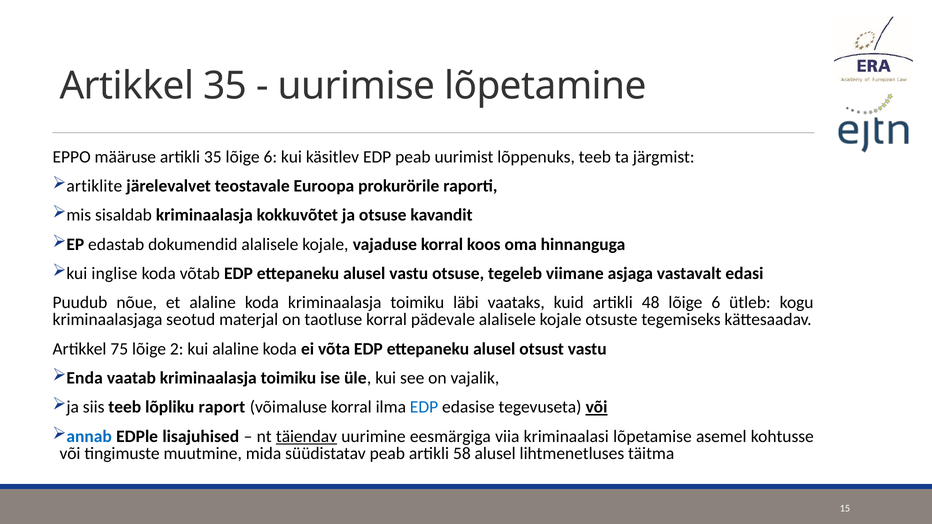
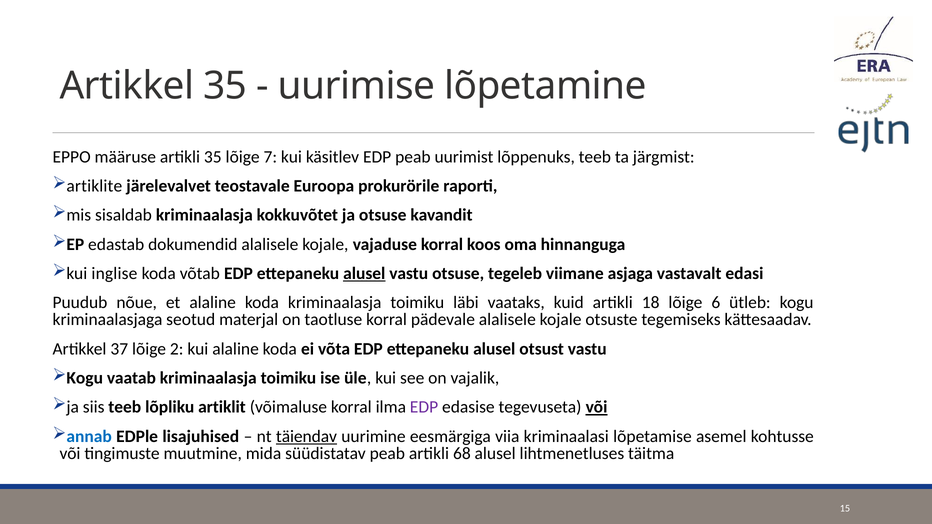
35 lõige 6: 6 -> 7
alusel at (364, 274) underline: none -> present
48: 48 -> 18
75: 75 -> 37
Enda at (85, 378): Enda -> Kogu
raport: raport -> artiklit
EDP at (424, 407) colour: blue -> purple
58: 58 -> 68
